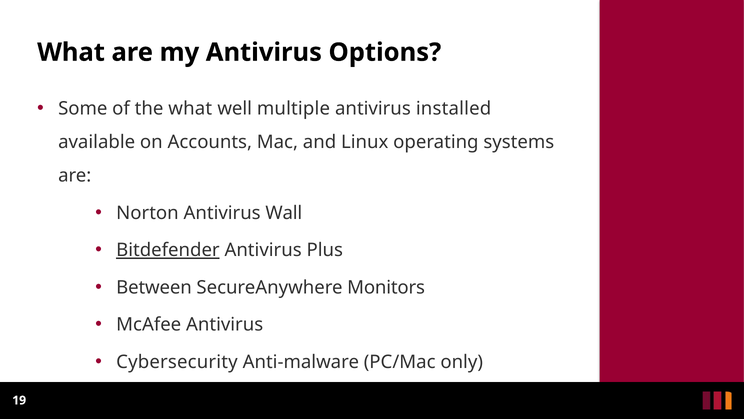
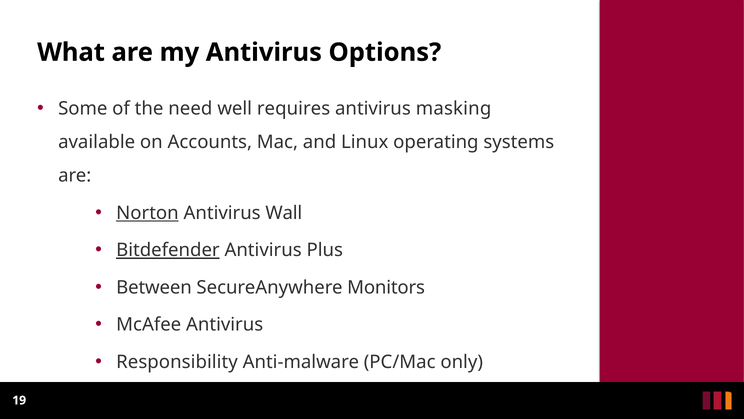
the what: what -> need
multiple: multiple -> requires
installed: installed -> masking
Norton underline: none -> present
Cybersecurity: Cybersecurity -> Responsibility
